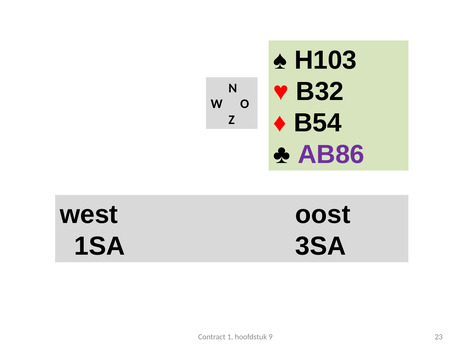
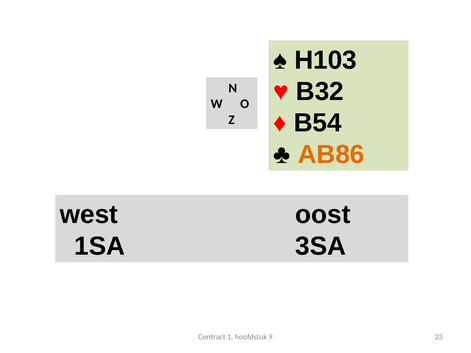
AB86 colour: purple -> orange
